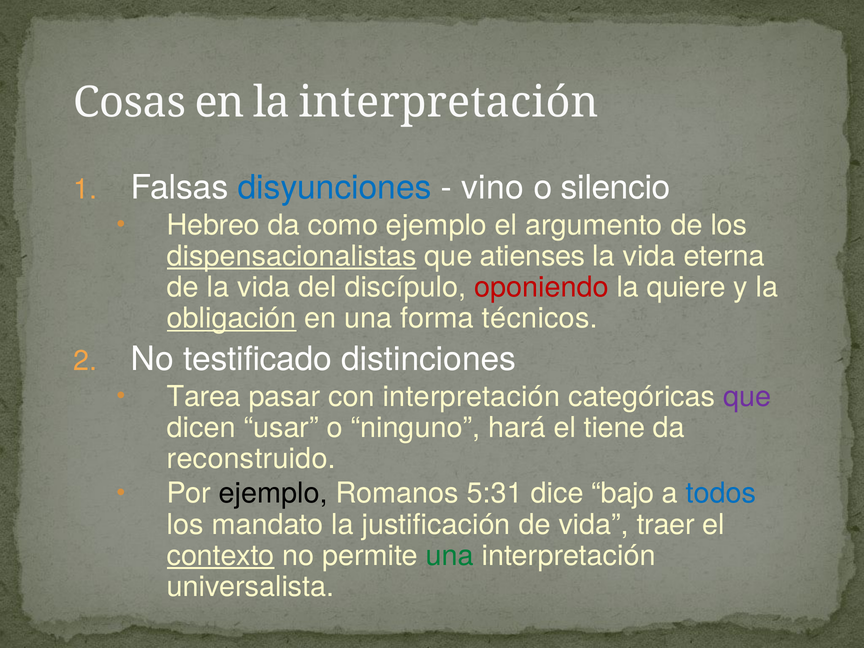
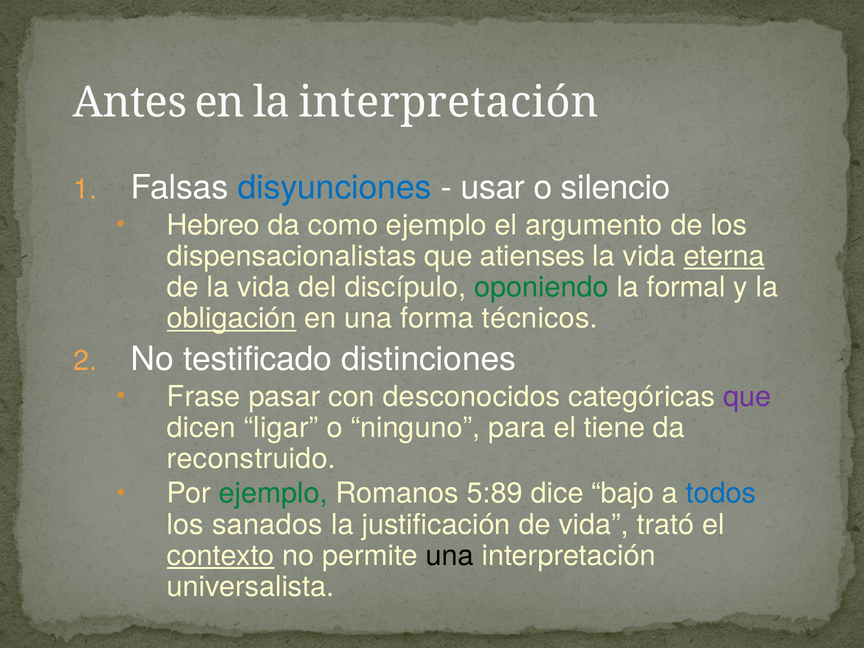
Cosas: Cosas -> Antes
vino: vino -> usar
dispensacionalistas underline: present -> none
eterna underline: none -> present
oponiendo colour: red -> green
quiere: quiere -> formal
Tarea: Tarea -> Frase
con interpretación: interpretación -> desconocidos
usar: usar -> ligar
hará: hará -> para
ejemplo at (273, 493) colour: black -> green
5:31: 5:31 -> 5:89
mandato: mandato -> sanados
traer: traer -> trató
una at (450, 556) colour: green -> black
